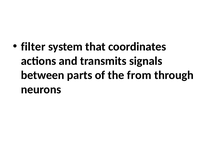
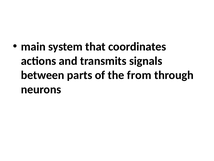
filter: filter -> main
